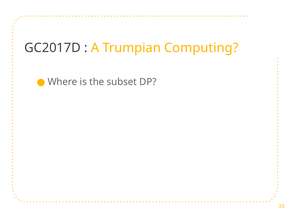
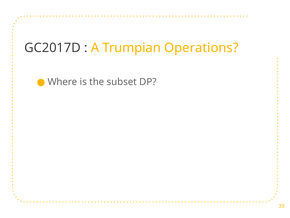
Computing: Computing -> Operations
